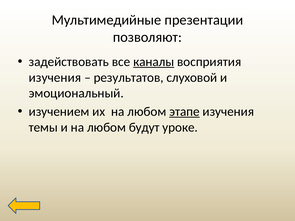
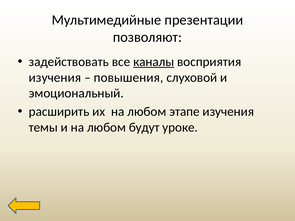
результатов: результатов -> повышения
изучением: изучением -> расширить
этапе underline: present -> none
